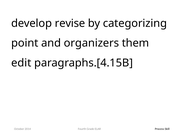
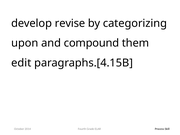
point: point -> upon
organizers: organizers -> compound
